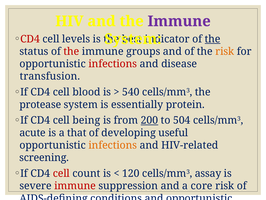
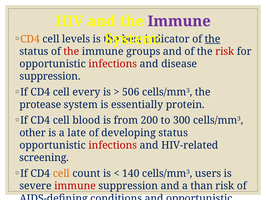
CD4 at (30, 39) colour: red -> orange
risk at (225, 51) colour: orange -> red
transfusion at (50, 76): transfusion -> suppression
blood: blood -> every
540: 540 -> 506
being: being -> blood
200 underline: present -> none
504: 504 -> 300
acute: acute -> other
that: that -> late
developing useful: useful -> status
infections at (113, 145) colour: orange -> red
cell at (61, 173) colour: red -> orange
120: 120 -> 140
assay: assay -> users
core: core -> than
